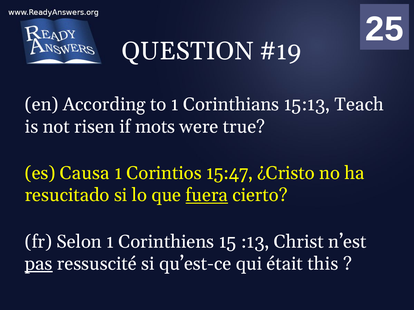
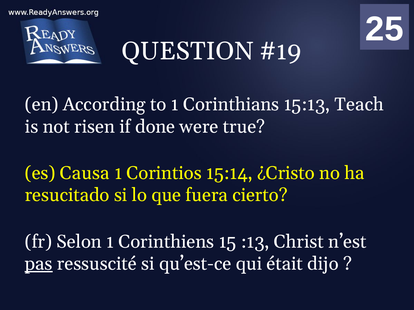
mots: mots -> done
15:47: 15:47 -> 15:14
fuera underline: present -> none
this: this -> dijo
